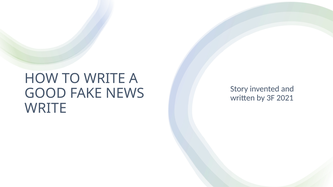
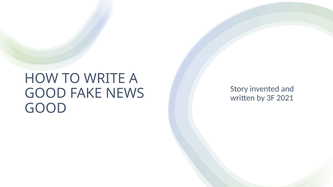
WRITE at (46, 109): WRITE -> GOOD
